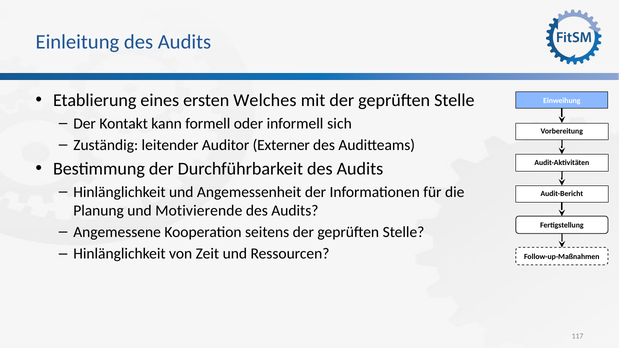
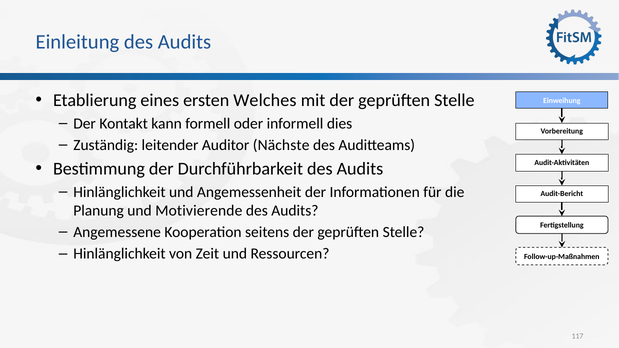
sich: sich -> dies
Externer: Externer -> Nächste
